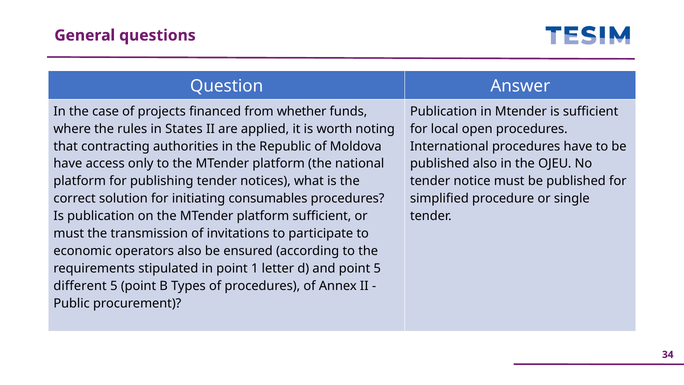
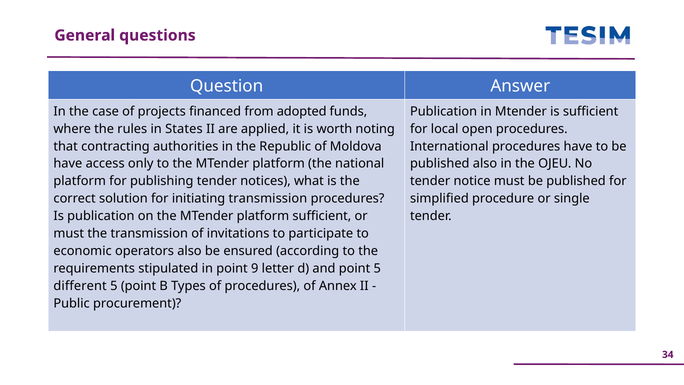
whether: whether -> adopted
initiating consumables: consumables -> transmission
1: 1 -> 9
